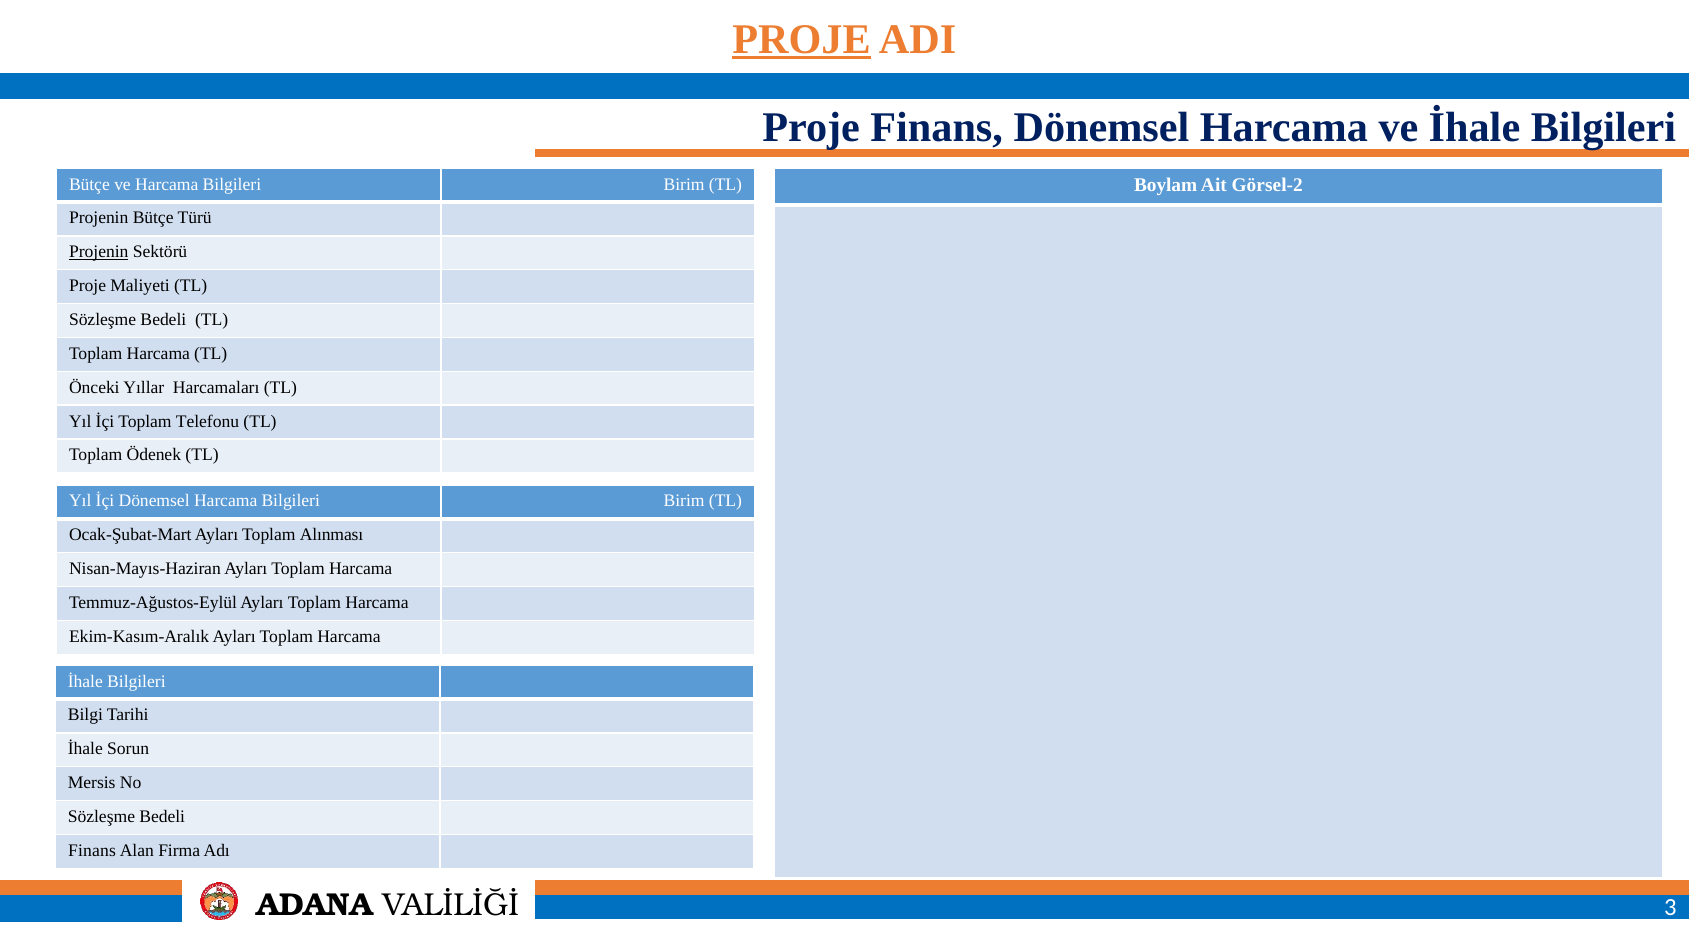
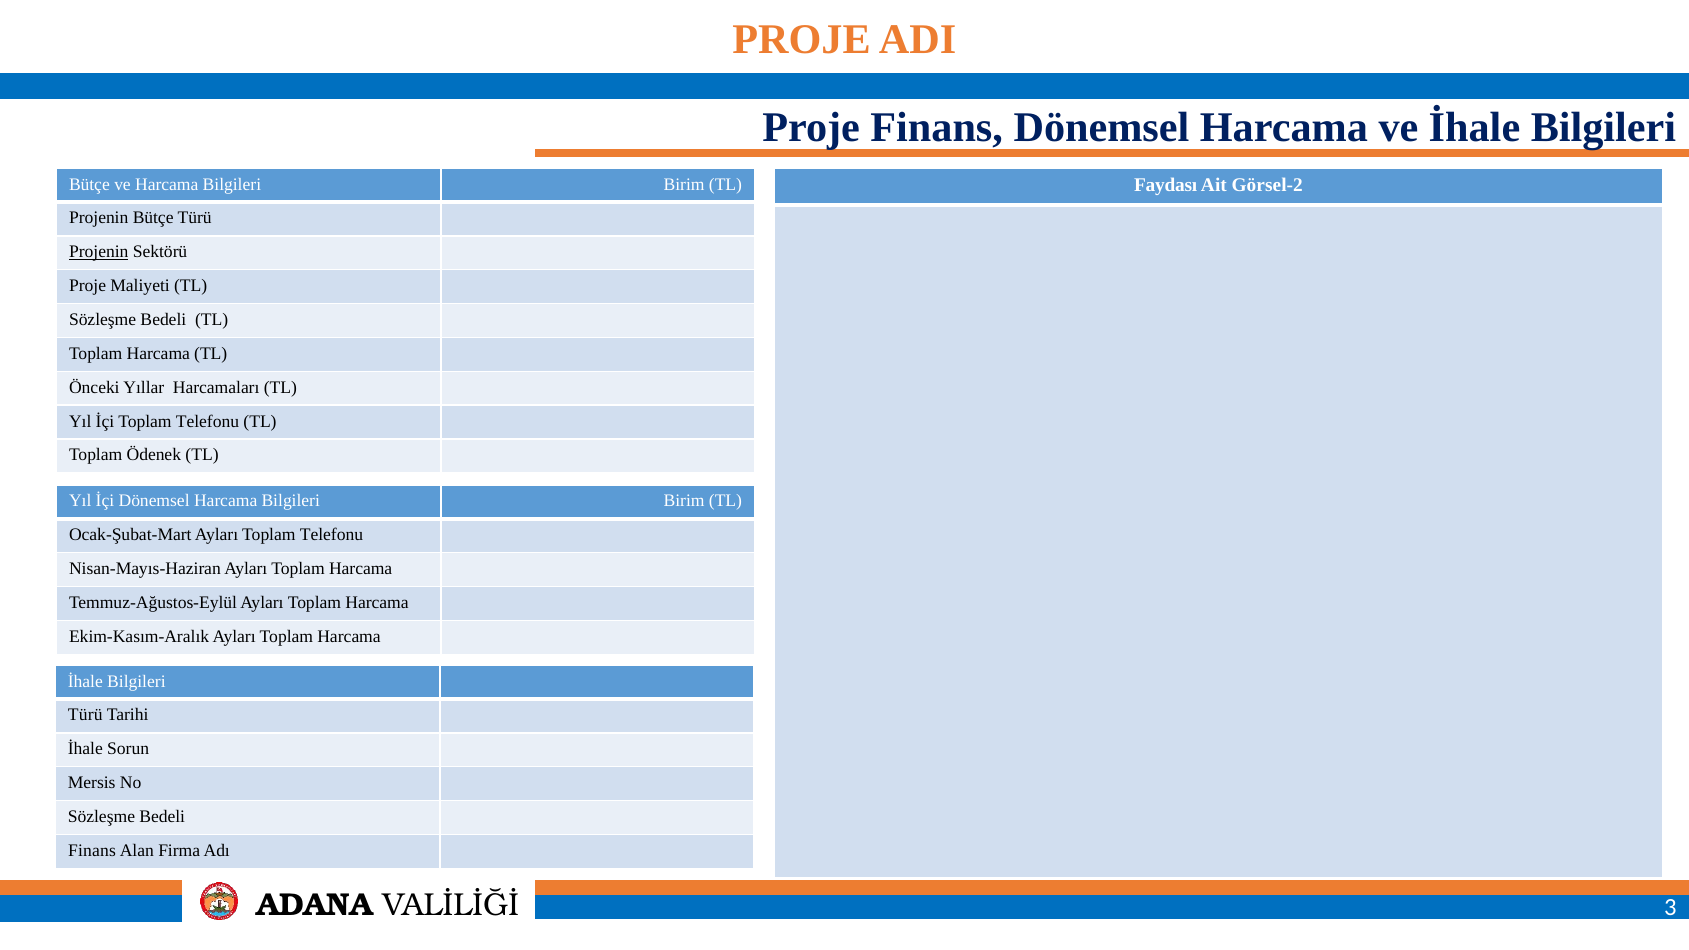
PROJE at (802, 39) underline: present -> none
Boylam: Boylam -> Faydası
Ayları Toplam Alınması: Alınması -> Telefonu
Bilgi at (85, 715): Bilgi -> Türü
